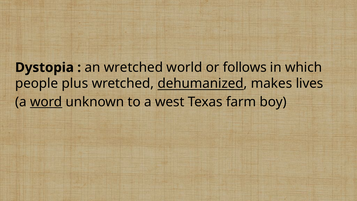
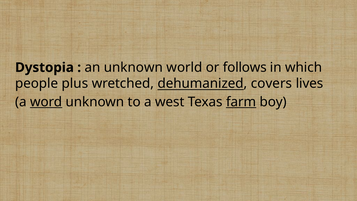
an wretched: wretched -> unknown
makes: makes -> covers
farm underline: none -> present
